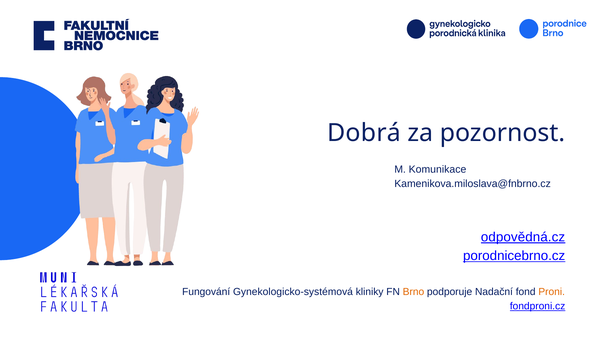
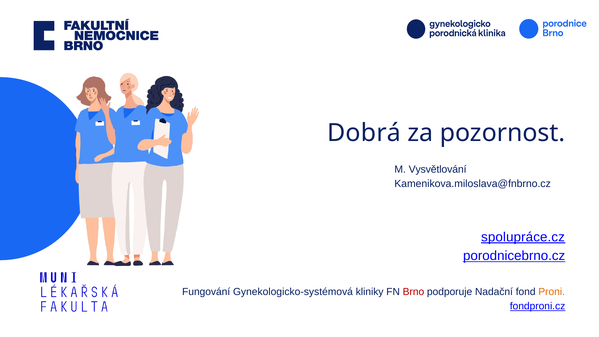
Komunikace: Komunikace -> Vysvětlování
odpovědná.cz: odpovědná.cz -> spolupráce.cz
Brno colour: orange -> red
